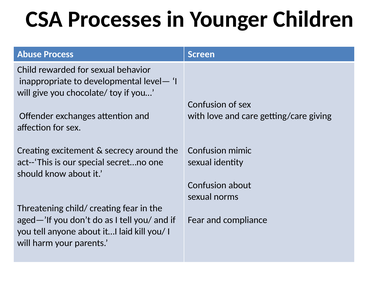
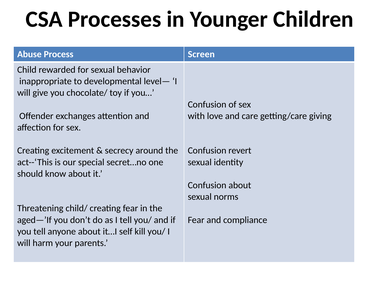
mimic: mimic -> revert
laid: laid -> self
